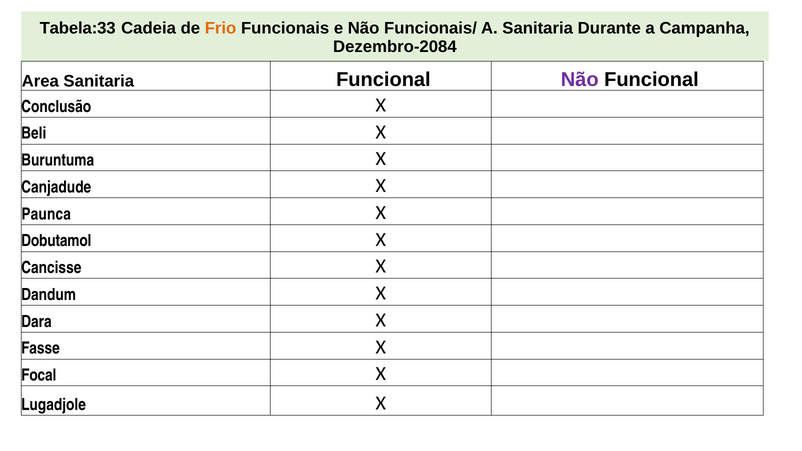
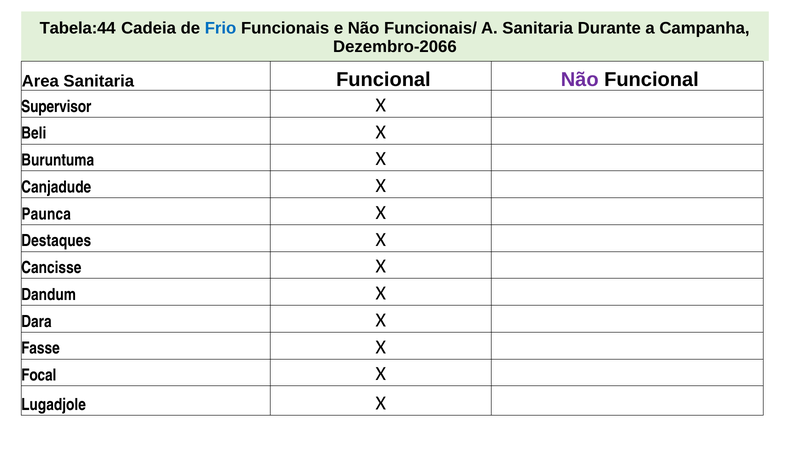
Tabela:33: Tabela:33 -> Tabela:44
Frio colour: orange -> blue
Dezembro-2084: Dezembro-2084 -> Dezembro-2066
Conclusão: Conclusão -> Supervisor
Dobutamol: Dobutamol -> Destaques
